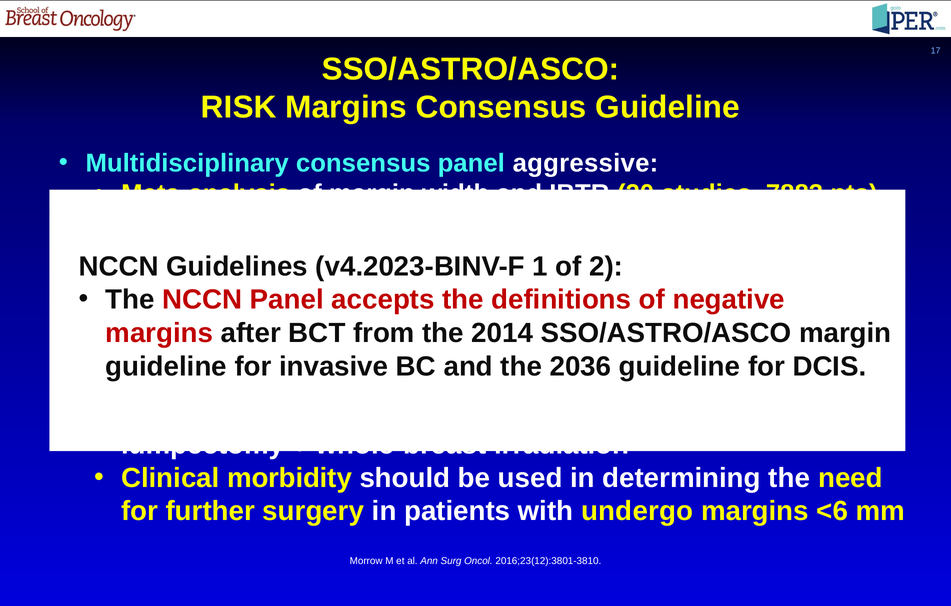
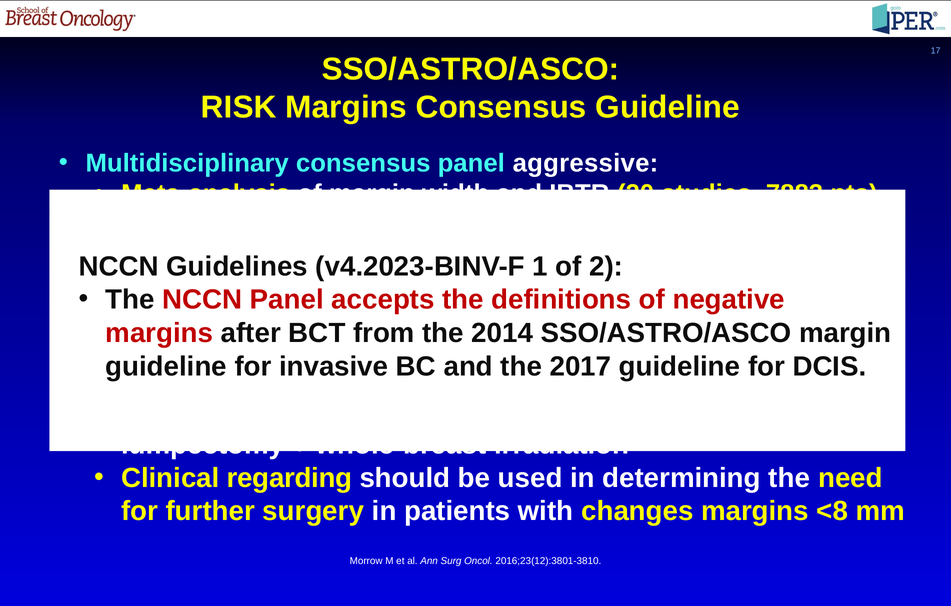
2036: 2036 -> 2017
morbidity: morbidity -> regarding
undergo: undergo -> changes
<6: <6 -> <8
